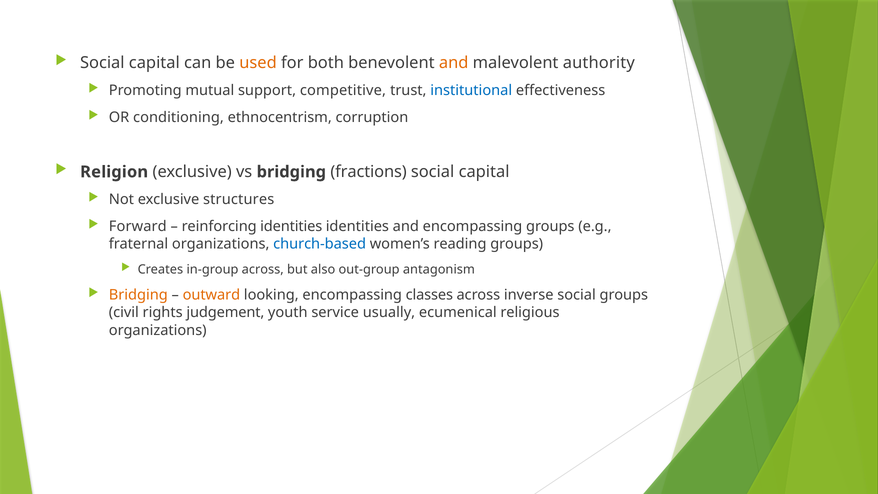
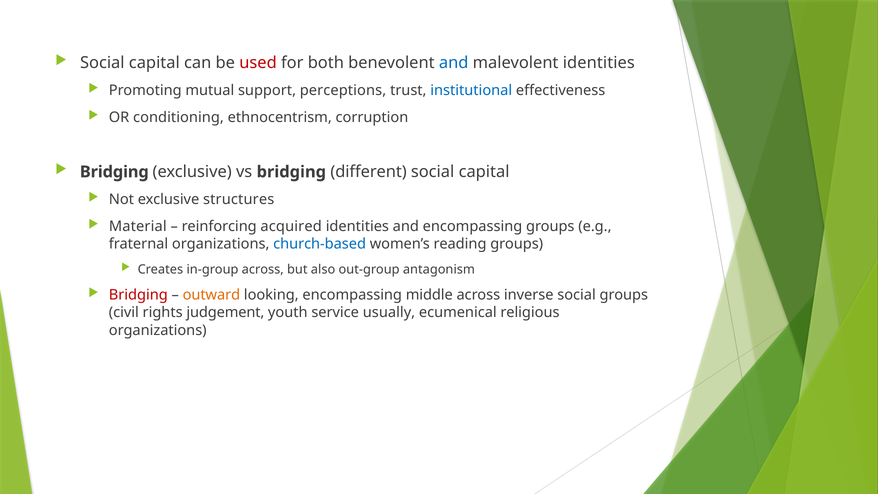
used colour: orange -> red
and at (454, 63) colour: orange -> blue
malevolent authority: authority -> identities
competitive: competitive -> perceptions
Religion at (114, 172): Religion -> Bridging
fractions: fractions -> different
Forward: Forward -> Material
reinforcing identities: identities -> acquired
Bridging at (138, 295) colour: orange -> red
classes: classes -> middle
